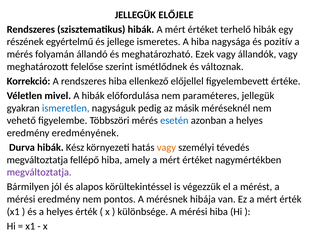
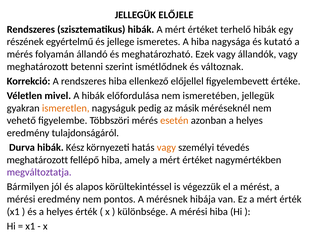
pozitív: pozitív -> kutató
felelőse: felelőse -> betenni
paraméteres: paraméteres -> ismeretében
ismeretlen colour: blue -> orange
esetén colour: blue -> orange
eredményének: eredményének -> tulajdonságáról
megváltoztatja at (37, 160): megváltoztatja -> meghatározott
